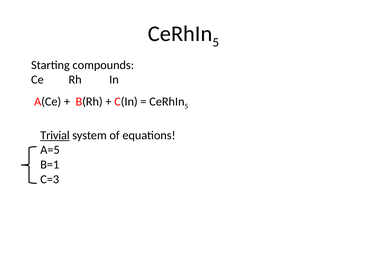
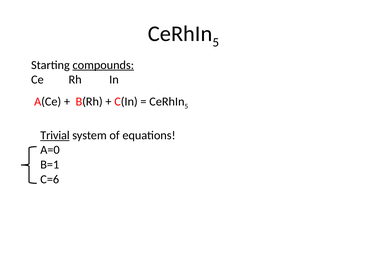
compounds underline: none -> present
A=5: A=5 -> A=0
C=3: C=3 -> C=6
